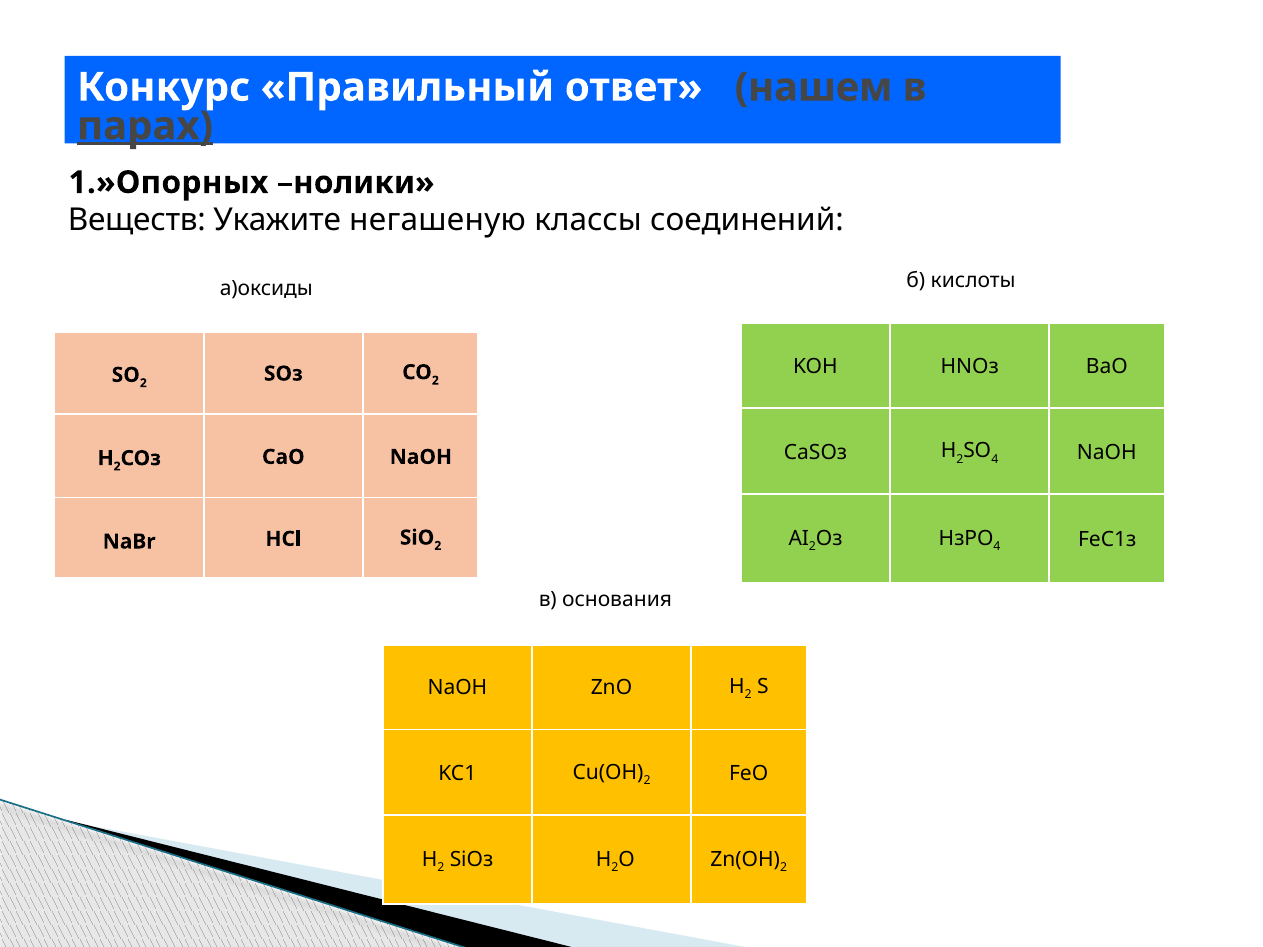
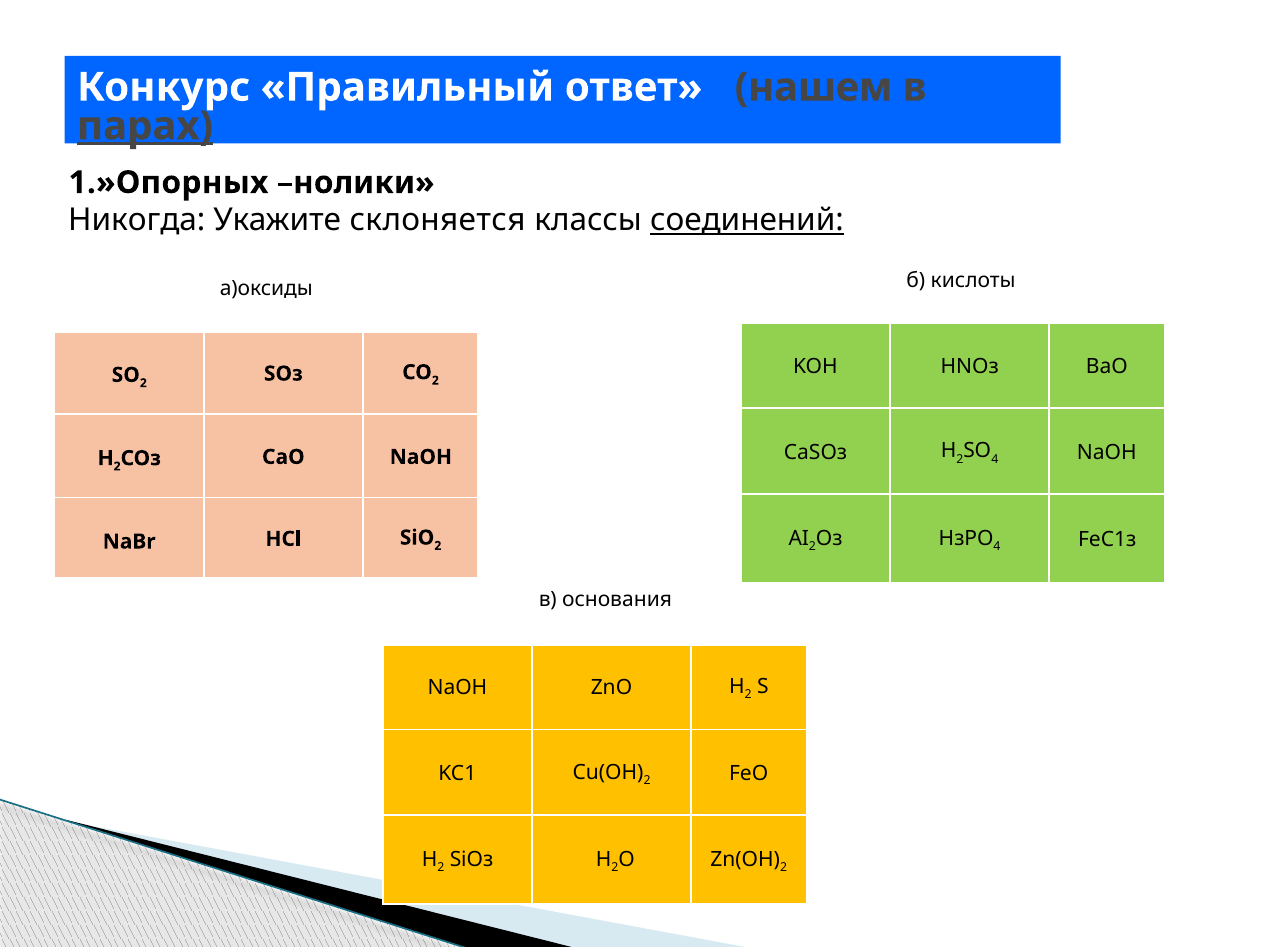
Веществ: Веществ -> Никогда
негашеную: негашеную -> склоняется
соединений underline: none -> present
